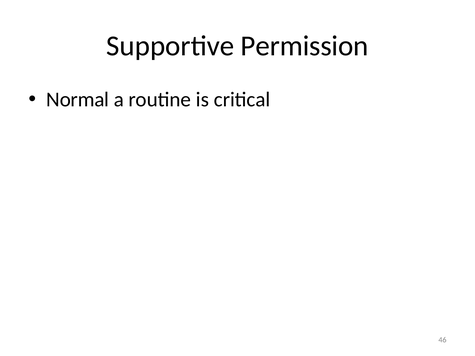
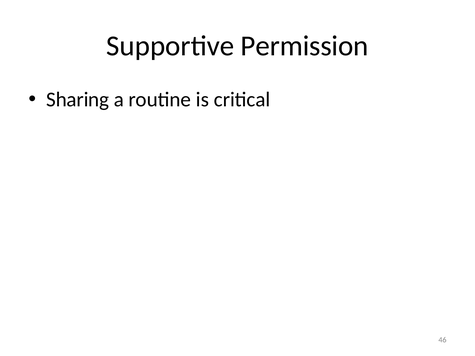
Normal: Normal -> Sharing
